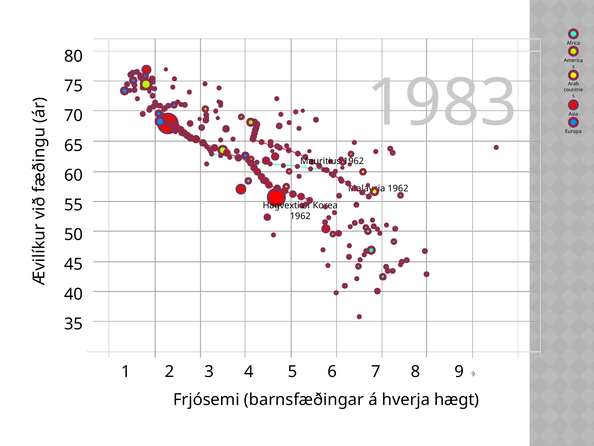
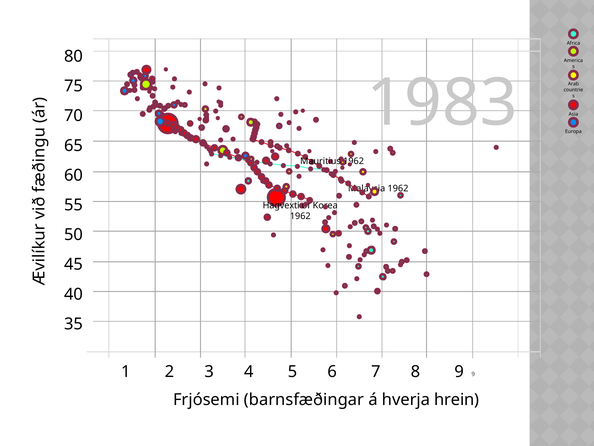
hægt: hægt -> hrein
